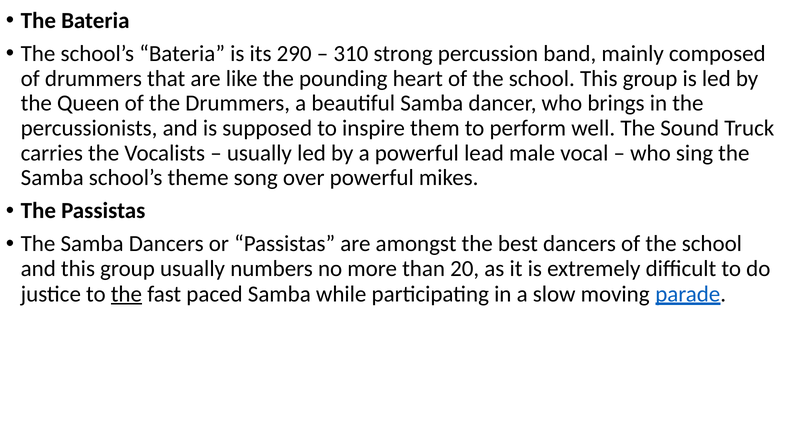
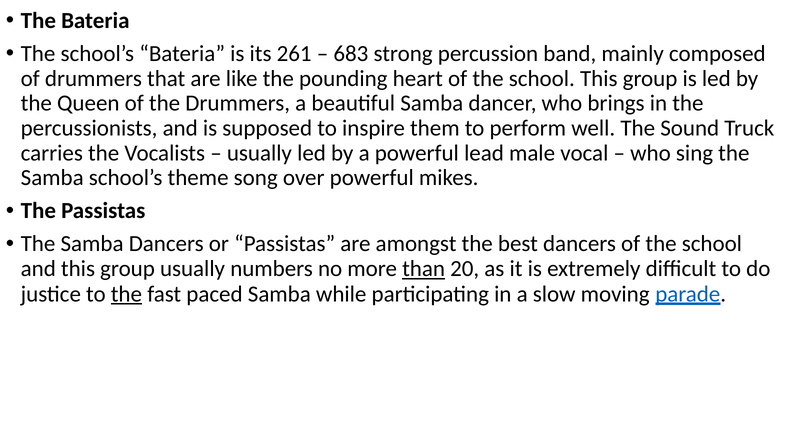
290: 290 -> 261
310: 310 -> 683
than underline: none -> present
